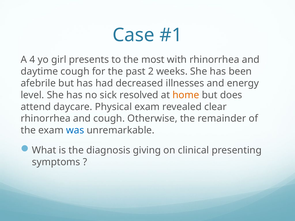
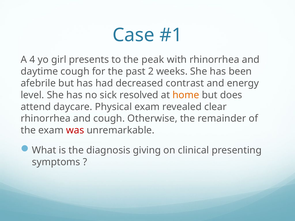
most: most -> peak
illnesses: illnesses -> contrast
was colour: blue -> red
